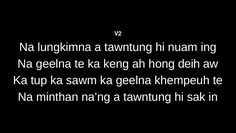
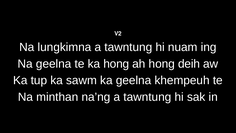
ka keng: keng -> hong
